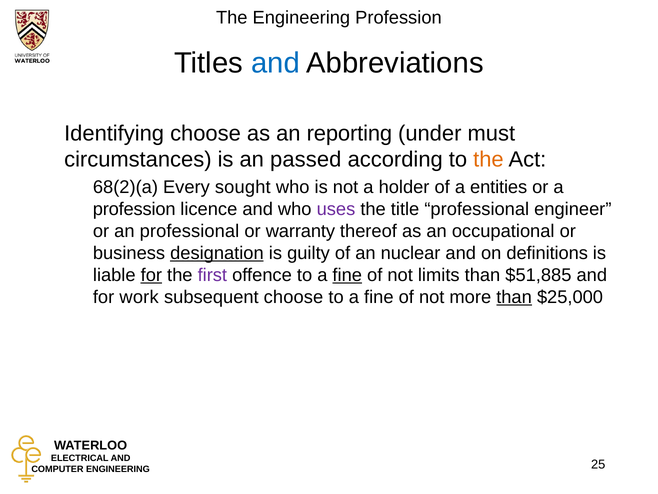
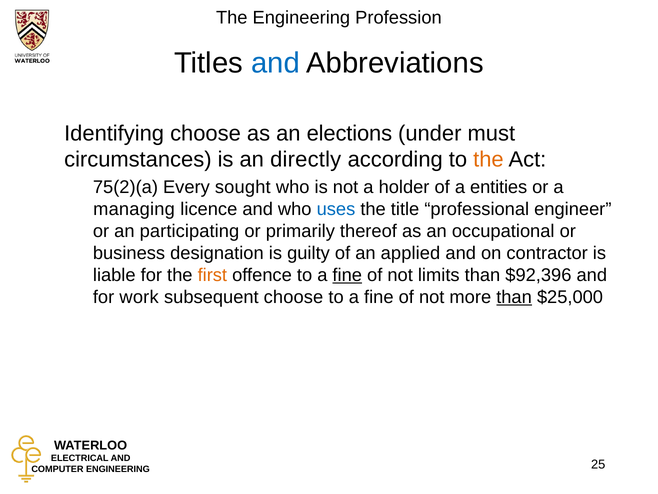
reporting: reporting -> elections
passed: passed -> directly
68(2)(a: 68(2)(a -> 75(2)(a
profession at (134, 209): profession -> managing
uses colour: purple -> blue
an professional: professional -> participating
warranty: warranty -> primarily
designation underline: present -> none
nuclear: nuclear -> applied
definitions: definitions -> contractor
for at (151, 275) underline: present -> none
first colour: purple -> orange
$51,885: $51,885 -> $92,396
